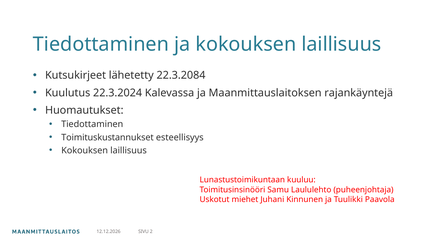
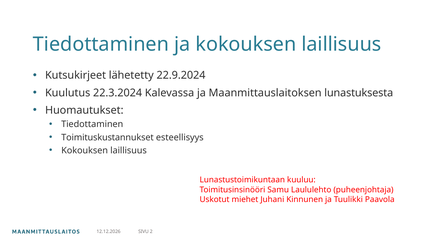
22.3.2084: 22.3.2084 -> 22.9.2024
rajankäyntejä: rajankäyntejä -> lunastuksesta
